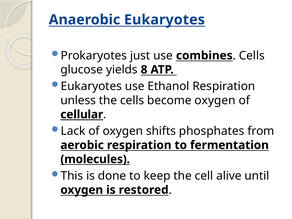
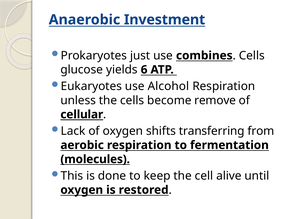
Anaerobic Eukaryotes: Eukaryotes -> Investment
8: 8 -> 6
Ethanol: Ethanol -> Alcohol
become oxygen: oxygen -> remove
phosphates: phosphates -> transferring
